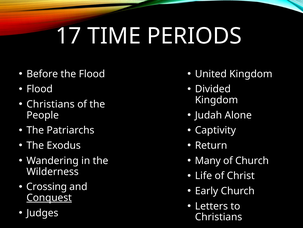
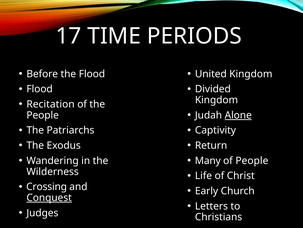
Christians at (51, 104): Christians -> Recitation
Alone underline: none -> present
of Church: Church -> People
